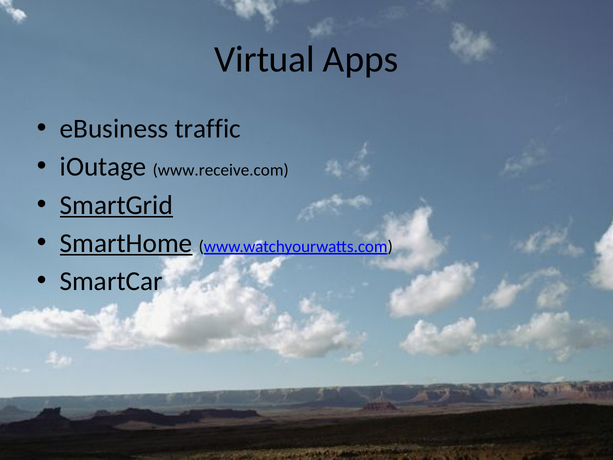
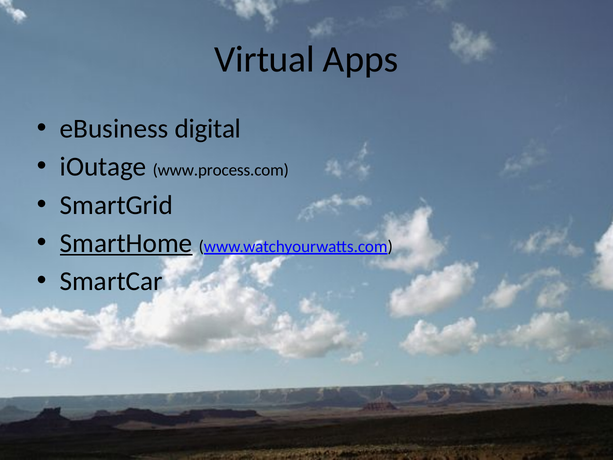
traffic: traffic -> digital
www.receive.com: www.receive.com -> www.process.com
SmartGrid underline: present -> none
